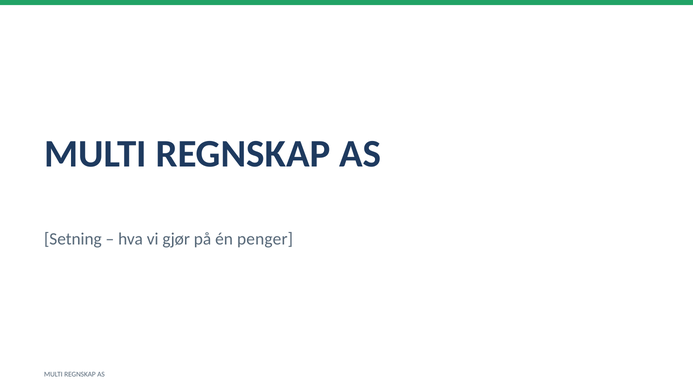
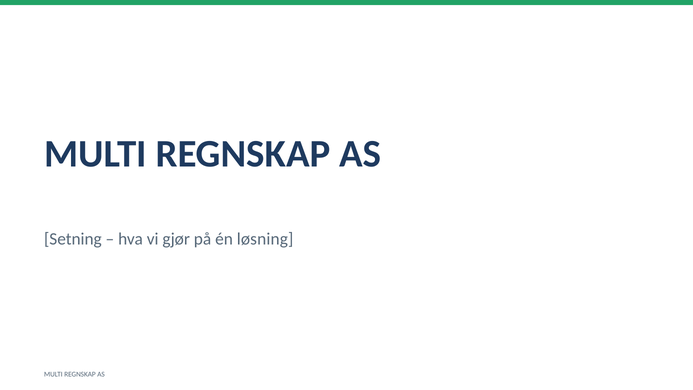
penger: penger -> løsning
